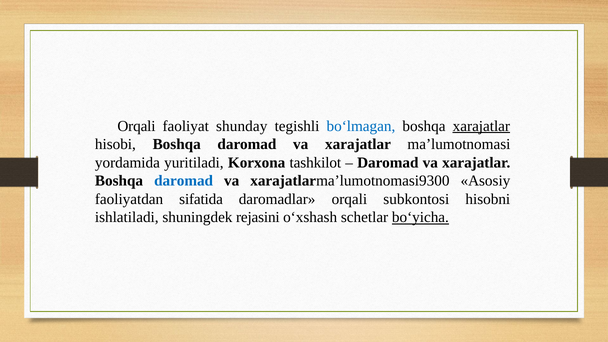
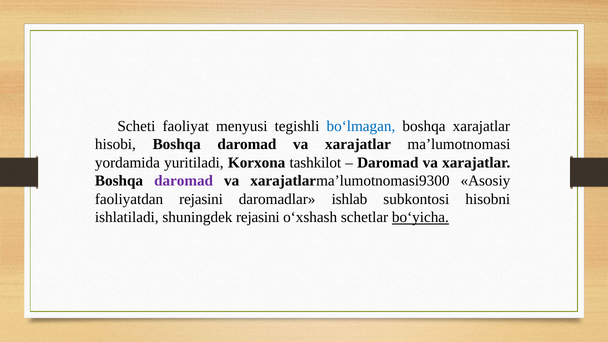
Orqali at (136, 126): Orqali -> Scheti
shunday: shunday -> menyusi
xarajatlar at (481, 126) underline: present -> none
daromad at (184, 181) colour: blue -> purple
faoliyatdan sifatida: sifatida -> rejasini
daromadlar orqali: orqali -> ishlab
